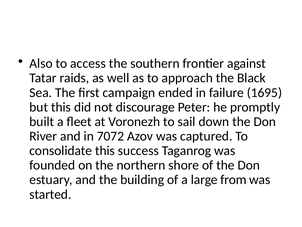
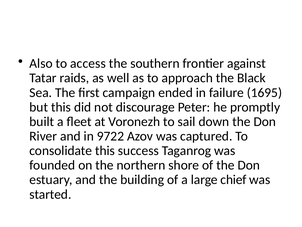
7072: 7072 -> 9722
from: from -> chief
